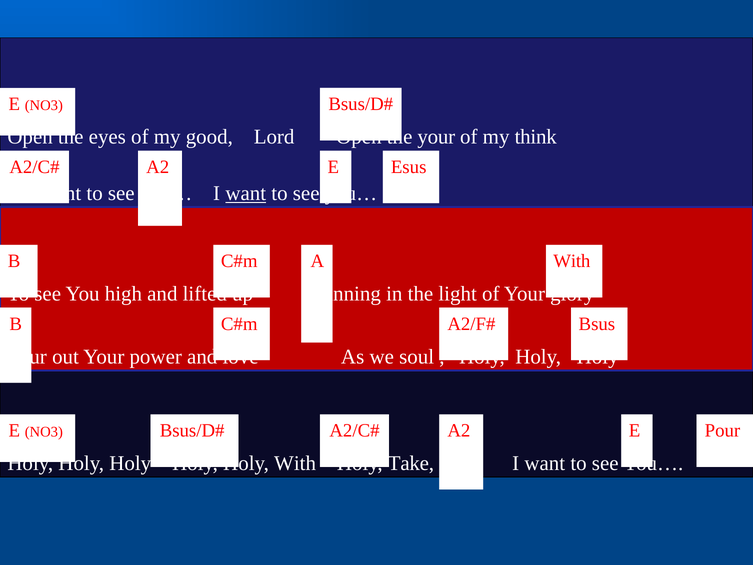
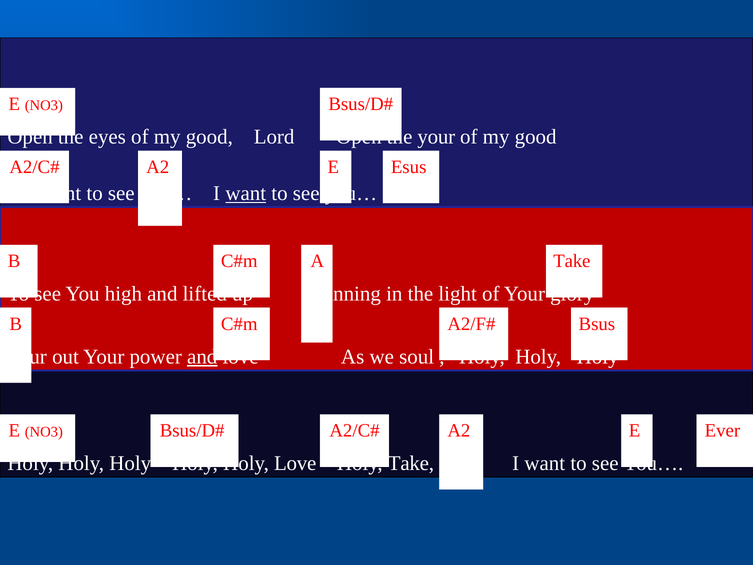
think at (536, 137): think -> good
A With: With -> Take
and at (202, 357) underline: none -> present
Pour at (722, 430): Pour -> Ever
With at (295, 463): With -> Love
